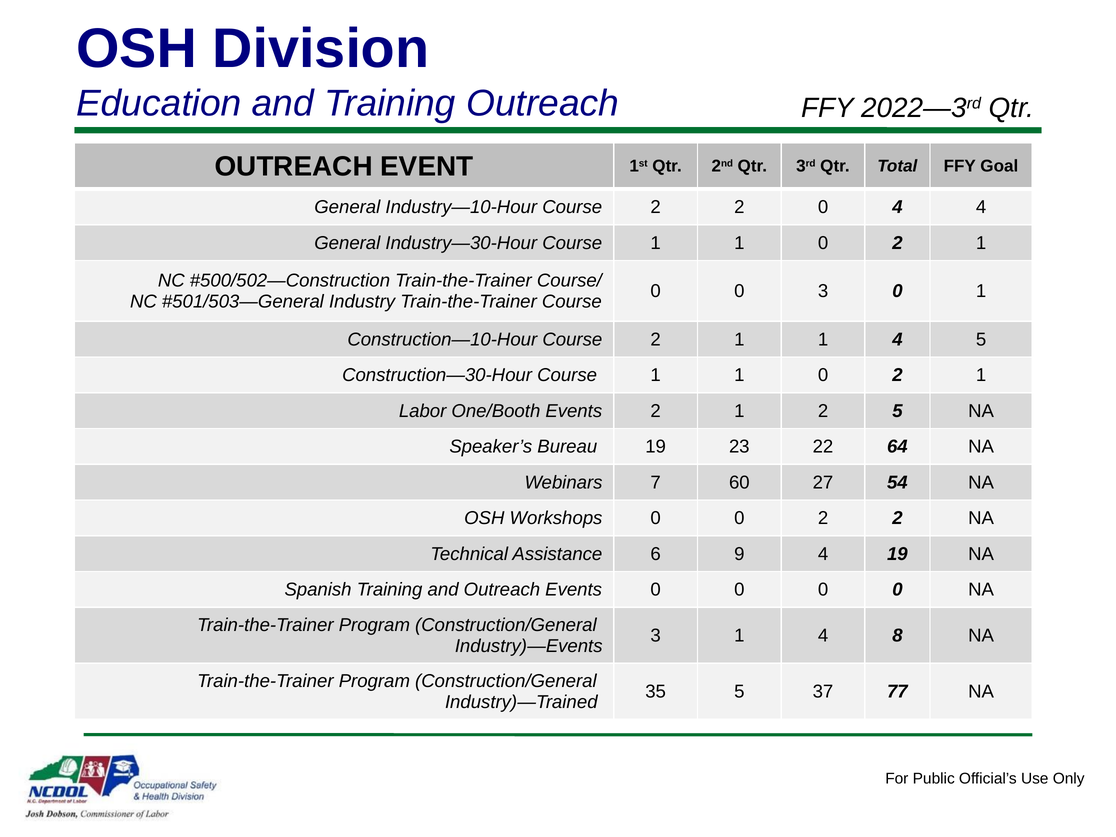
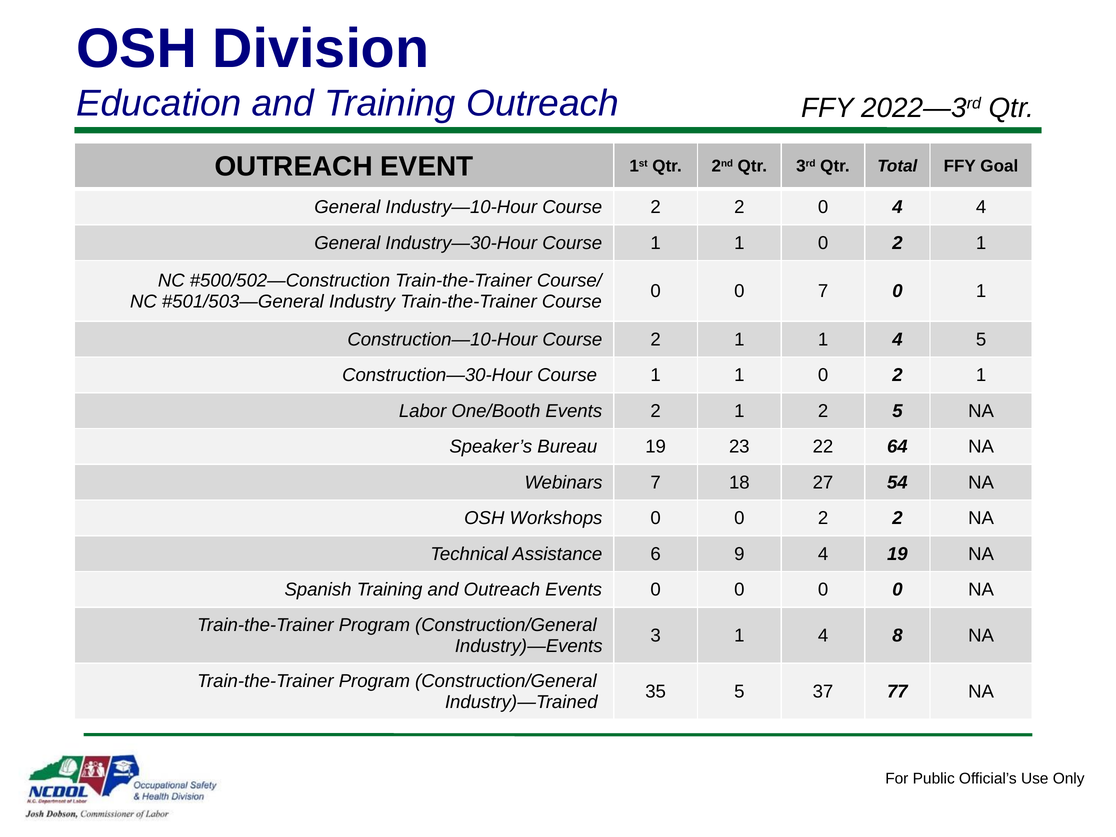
0 3: 3 -> 7
60: 60 -> 18
